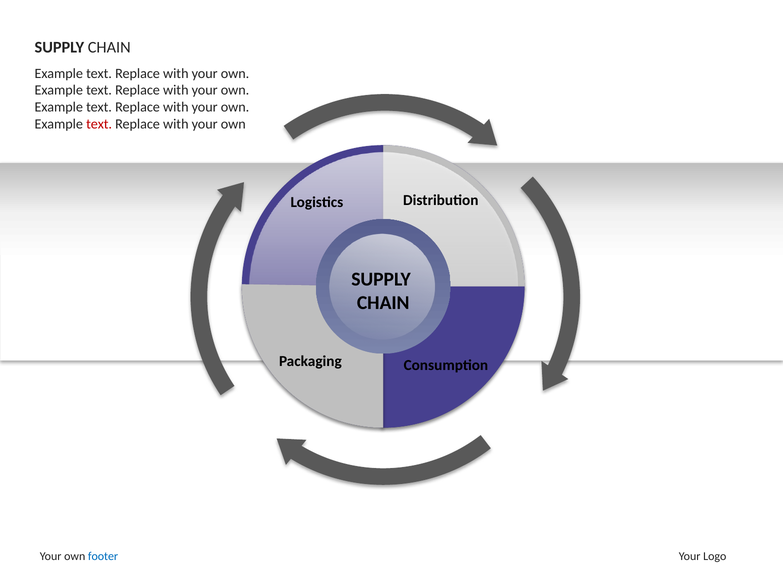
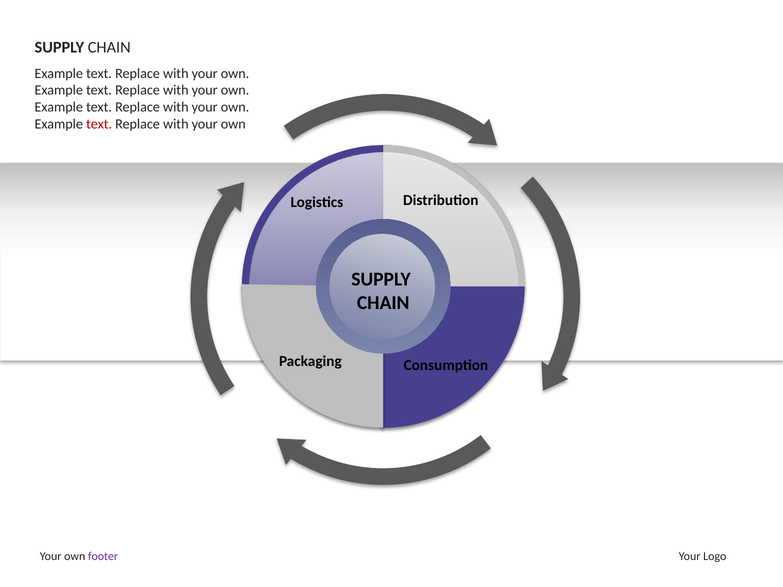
footer colour: blue -> purple
